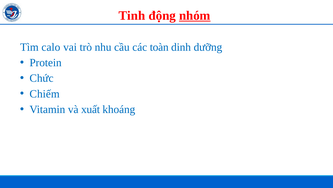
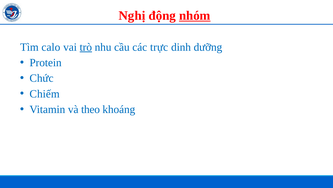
Tinh: Tinh -> Nghị
trò underline: none -> present
toàn: toàn -> trực
xuất: xuất -> theo
